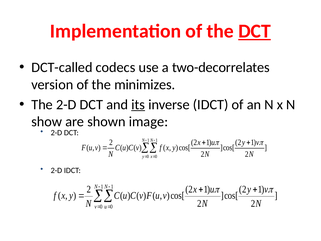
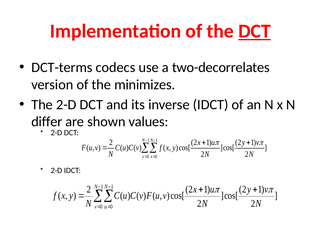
DCT-called: DCT-called -> DCT-terms
its underline: present -> none
show: show -> differ
image: image -> values
